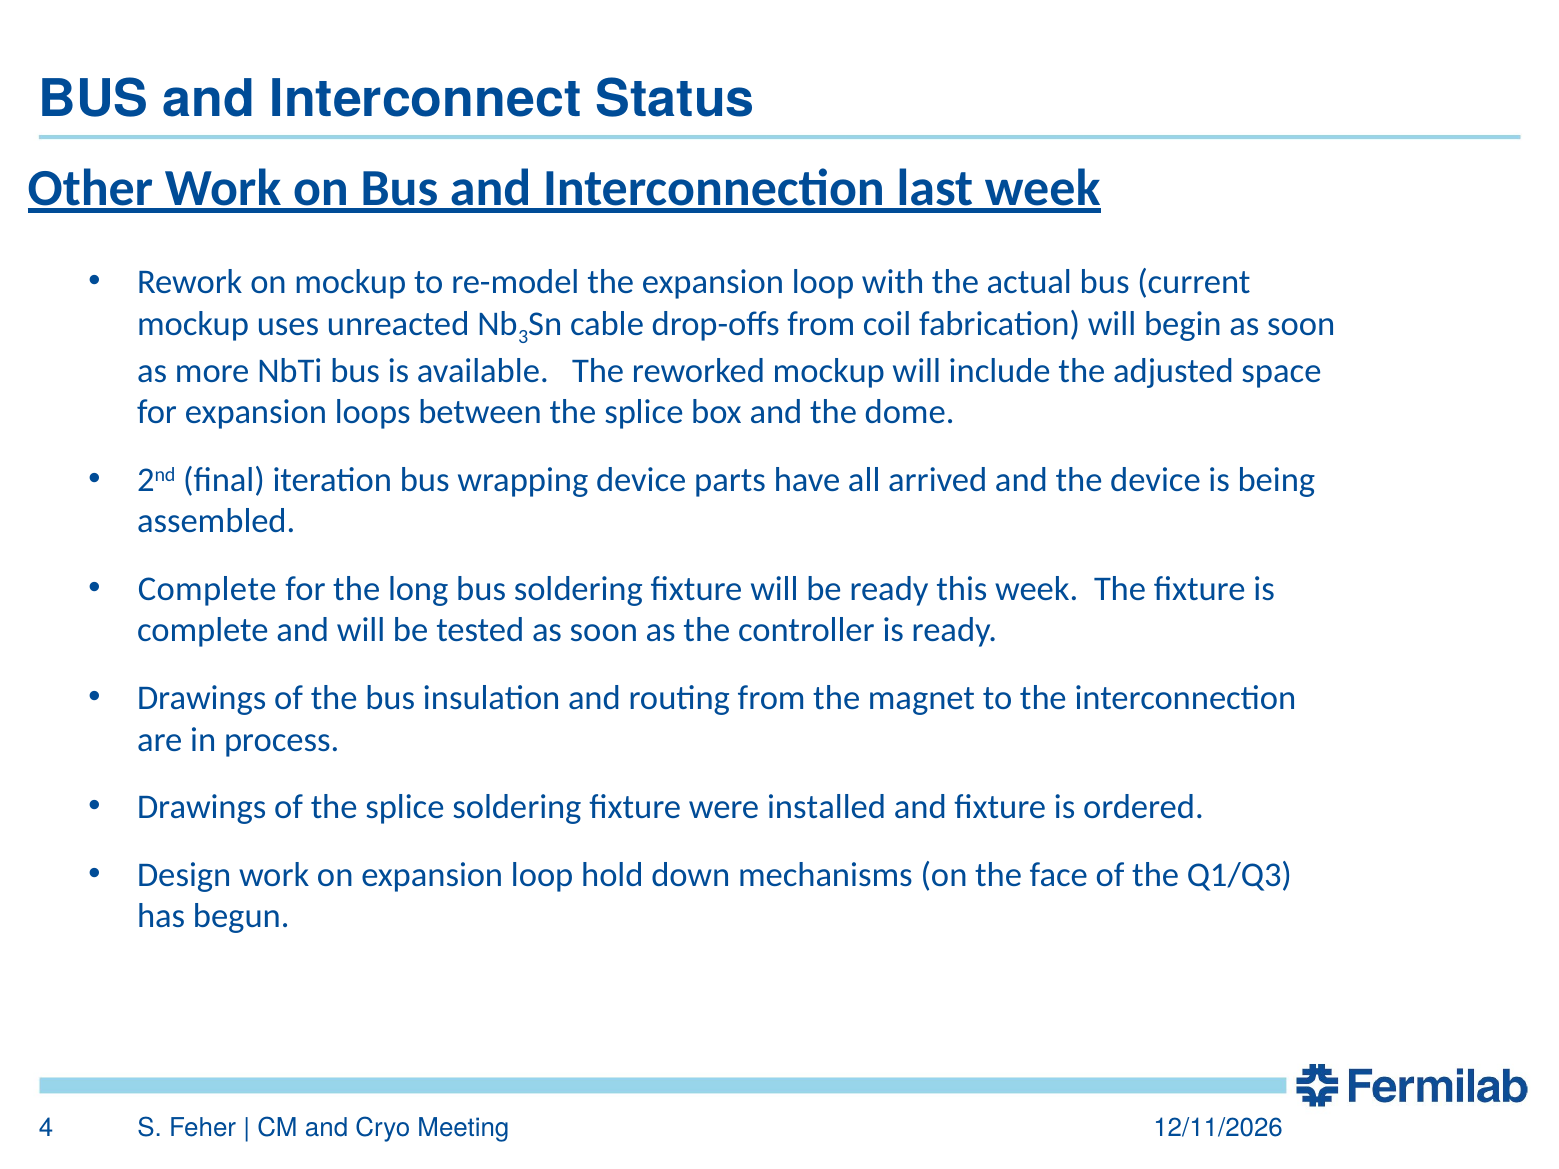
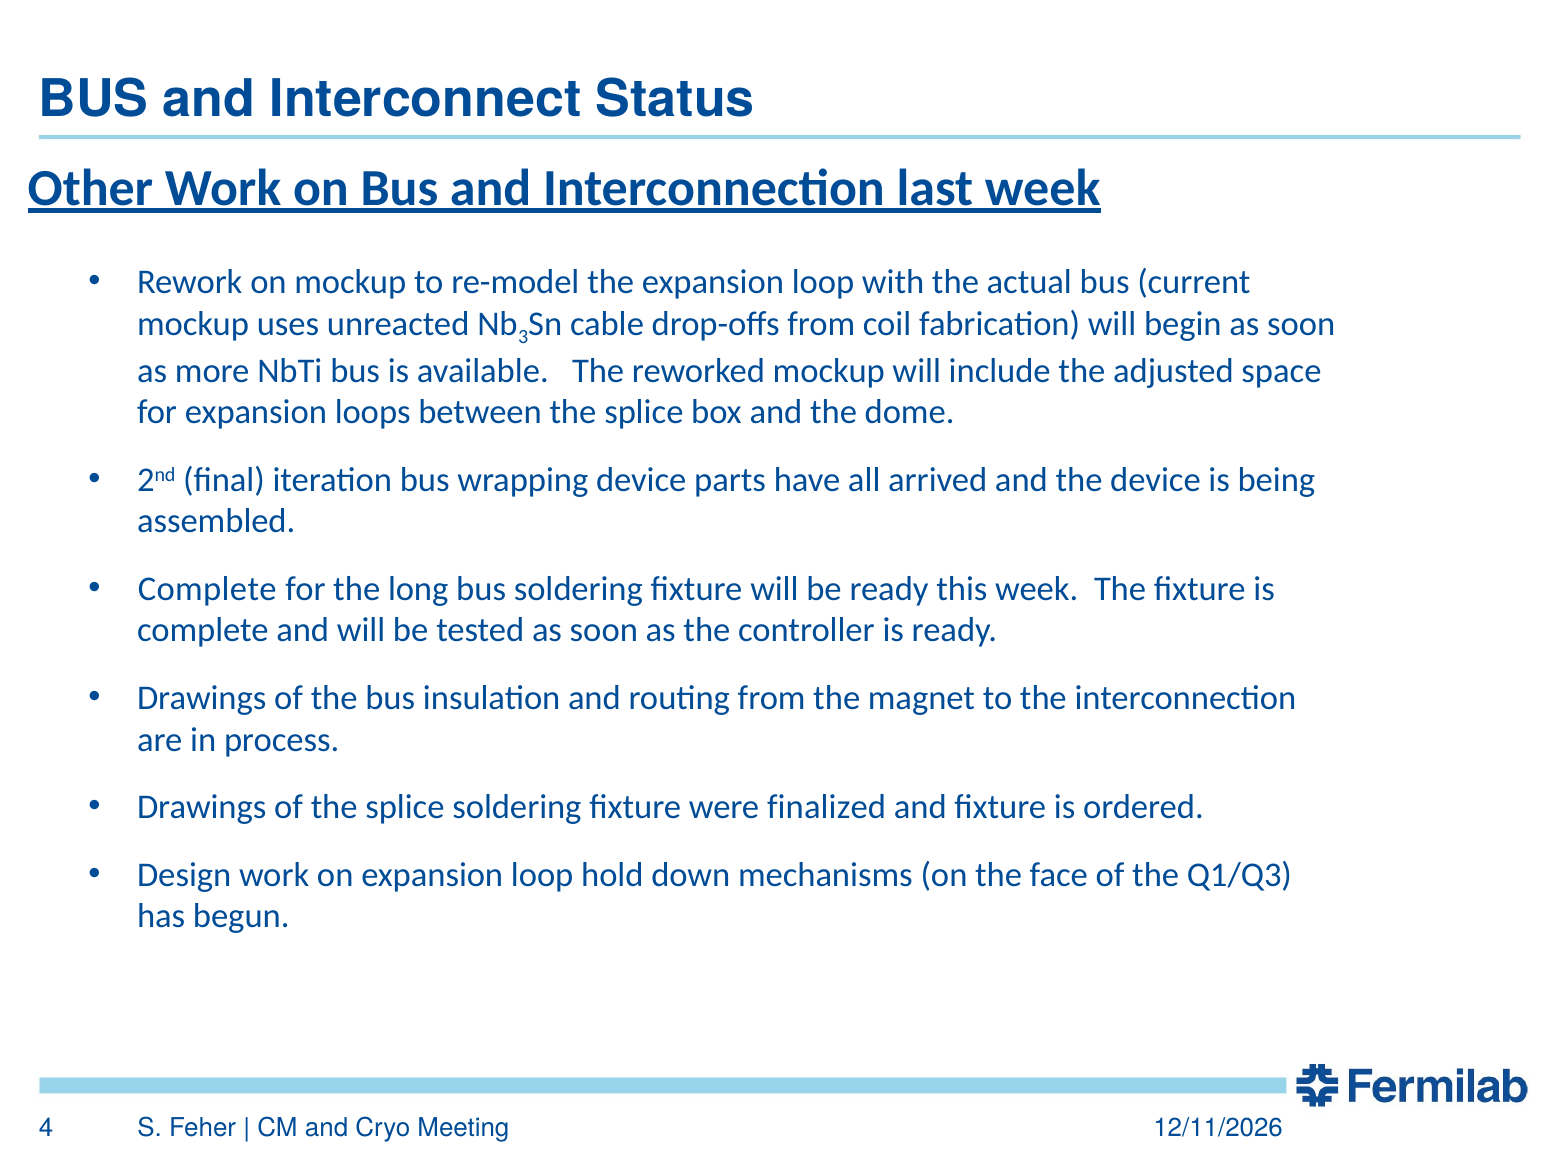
installed: installed -> finalized
